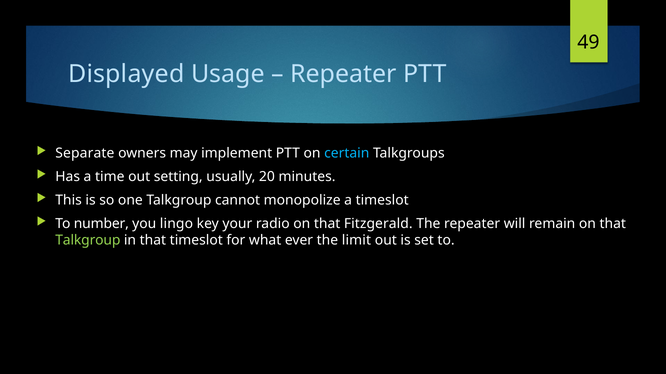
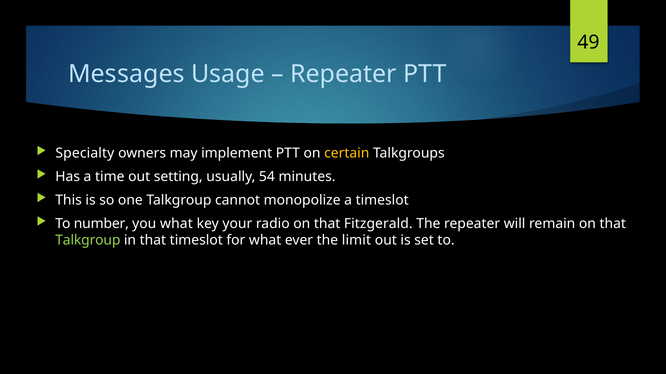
Displayed: Displayed -> Messages
Separate: Separate -> Specialty
certain colour: light blue -> yellow
20: 20 -> 54
you lingo: lingo -> what
